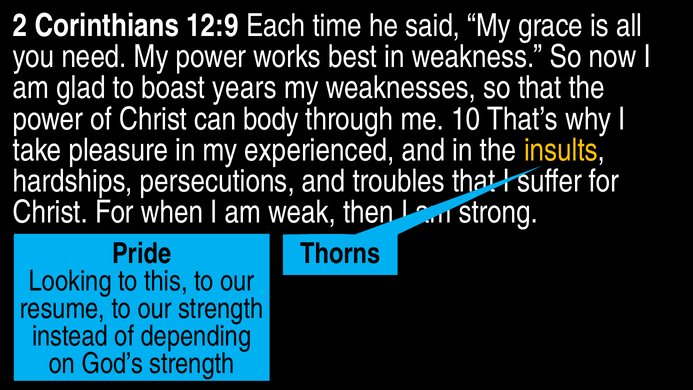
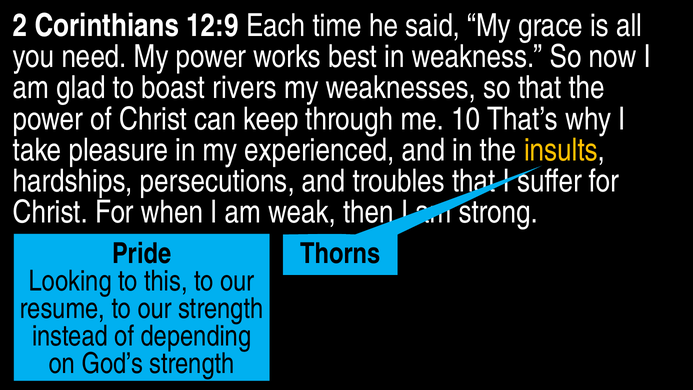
years: years -> rivers
body: body -> keep
